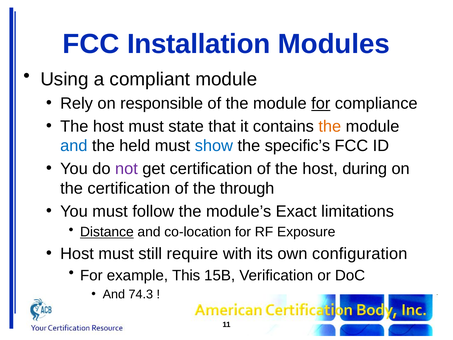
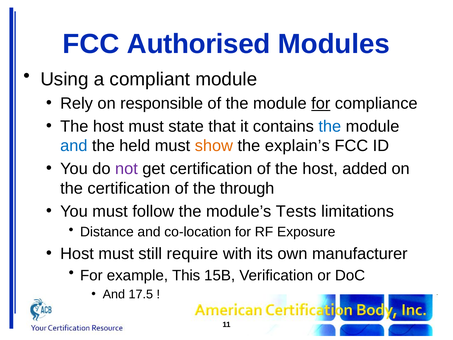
Installation: Installation -> Authorised
the at (330, 126) colour: orange -> blue
show colour: blue -> orange
specific’s: specific’s -> explain’s
during: during -> added
Exact: Exact -> Tests
Distance underline: present -> none
configuration: configuration -> manufacturer
74.3: 74.3 -> 17.5
